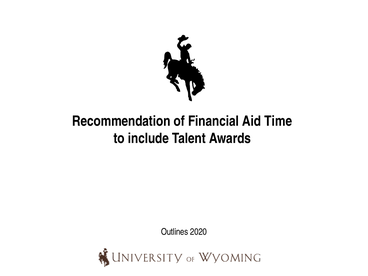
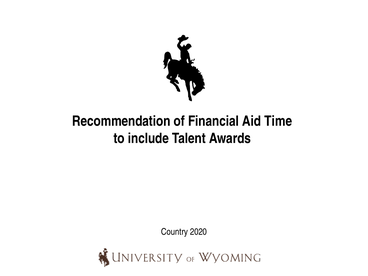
Outlines: Outlines -> Country
